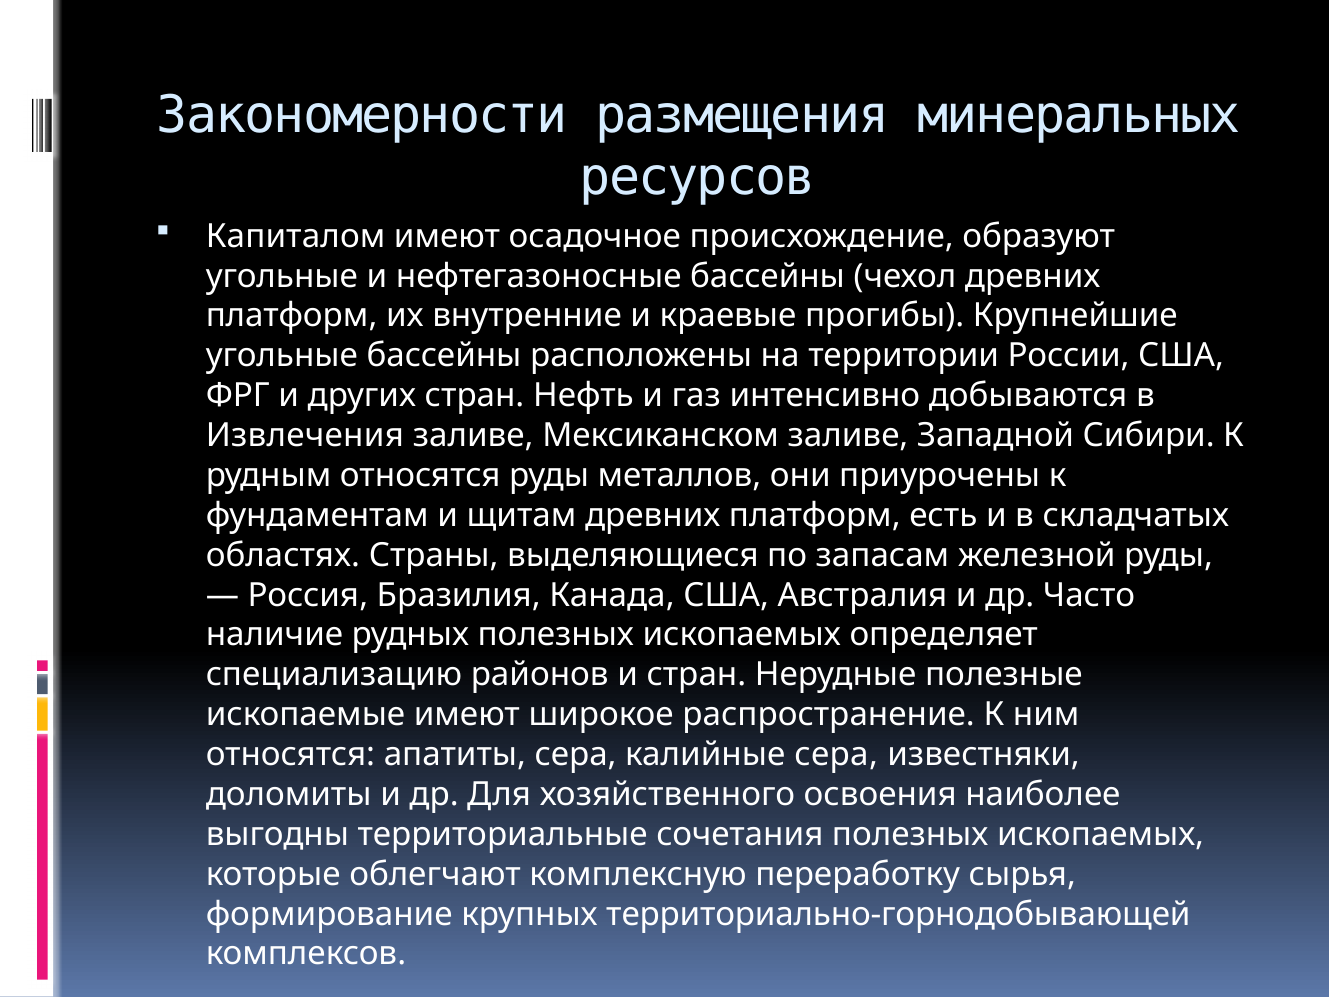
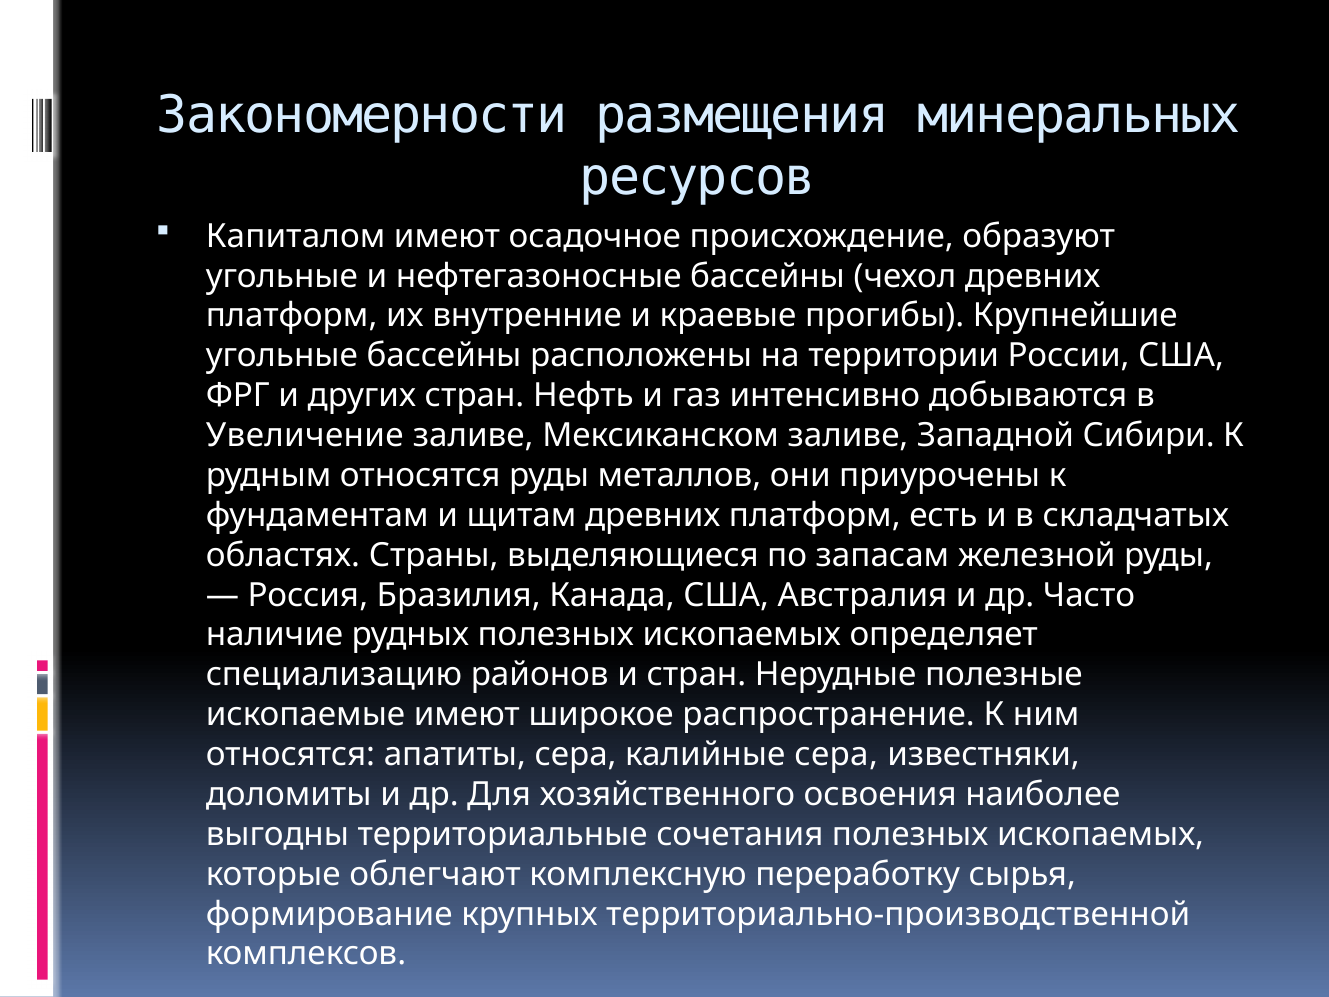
Извлечения: Извлечения -> Увеличение
территориально-горнодобывающей: территориально-горнодобывающей -> территориально-производственной
